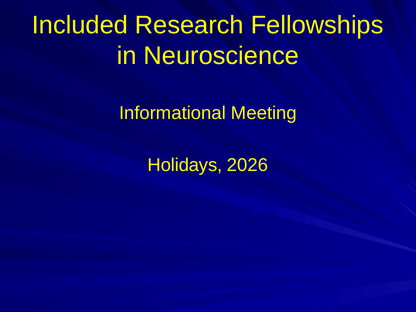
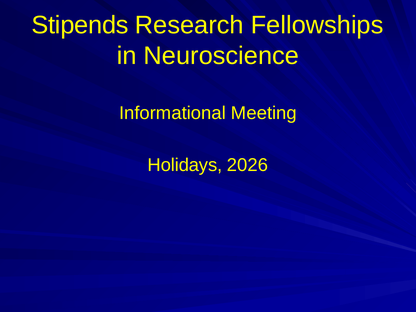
Included: Included -> Stipends
